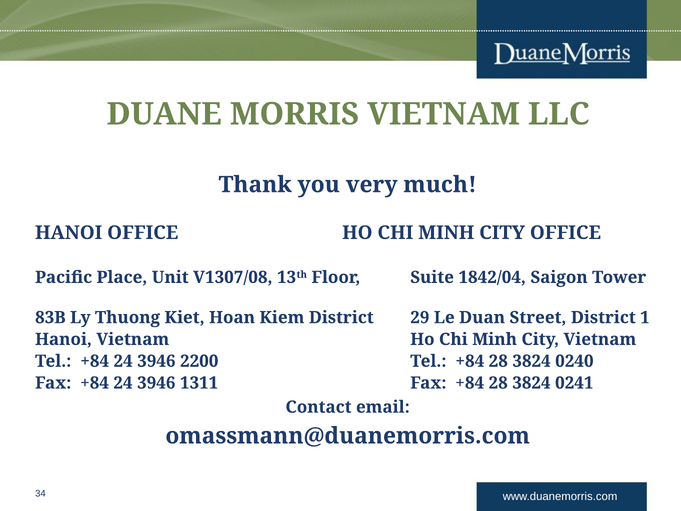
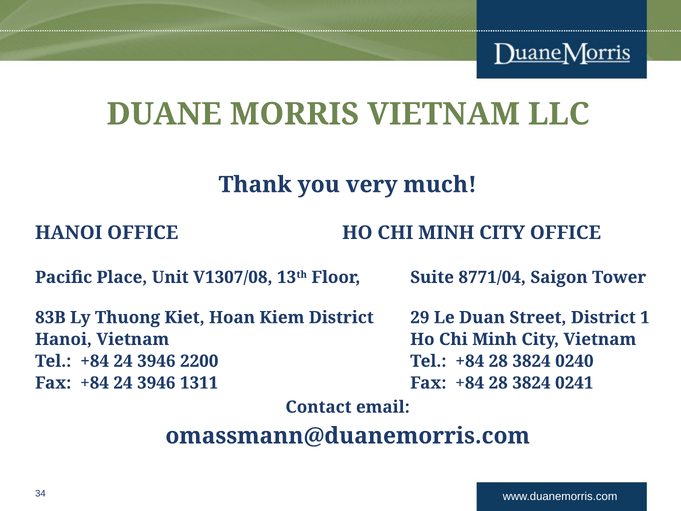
1842/04: 1842/04 -> 8771/04
